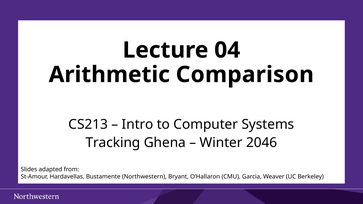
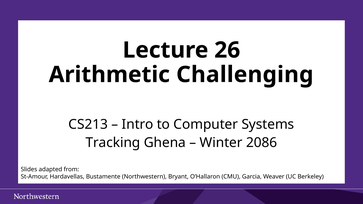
04: 04 -> 26
Comparison: Comparison -> Challenging
2046: 2046 -> 2086
